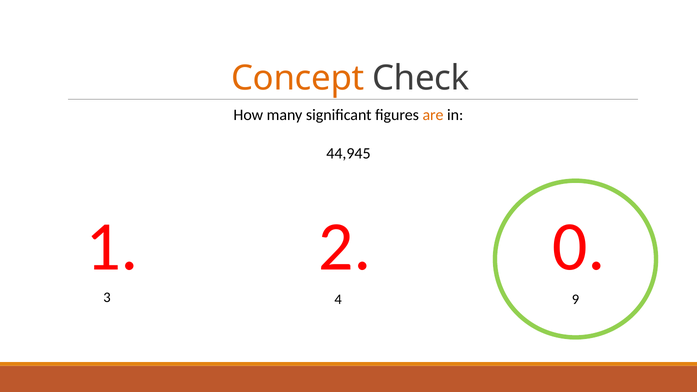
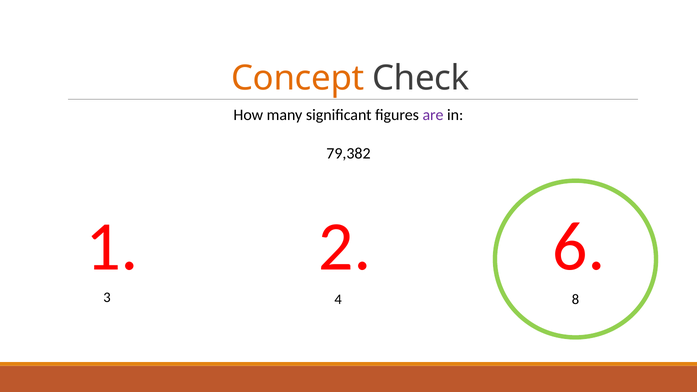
are colour: orange -> purple
44,945: 44,945 -> 79,382
0: 0 -> 6
9: 9 -> 8
